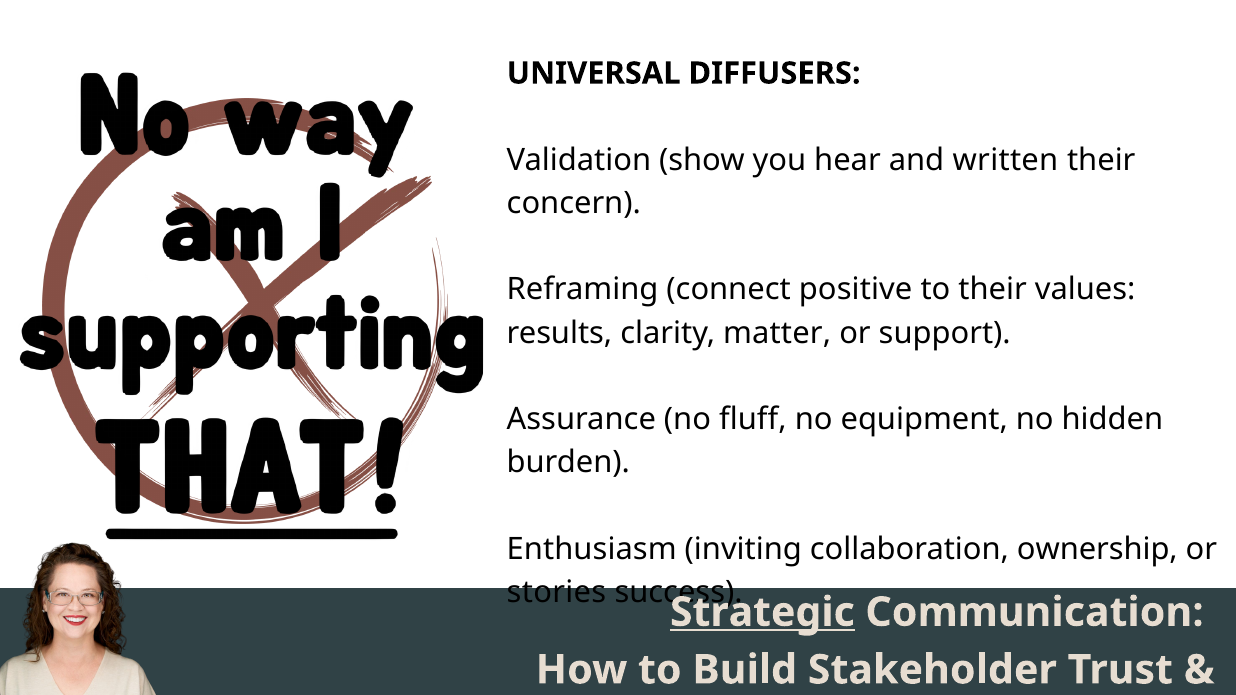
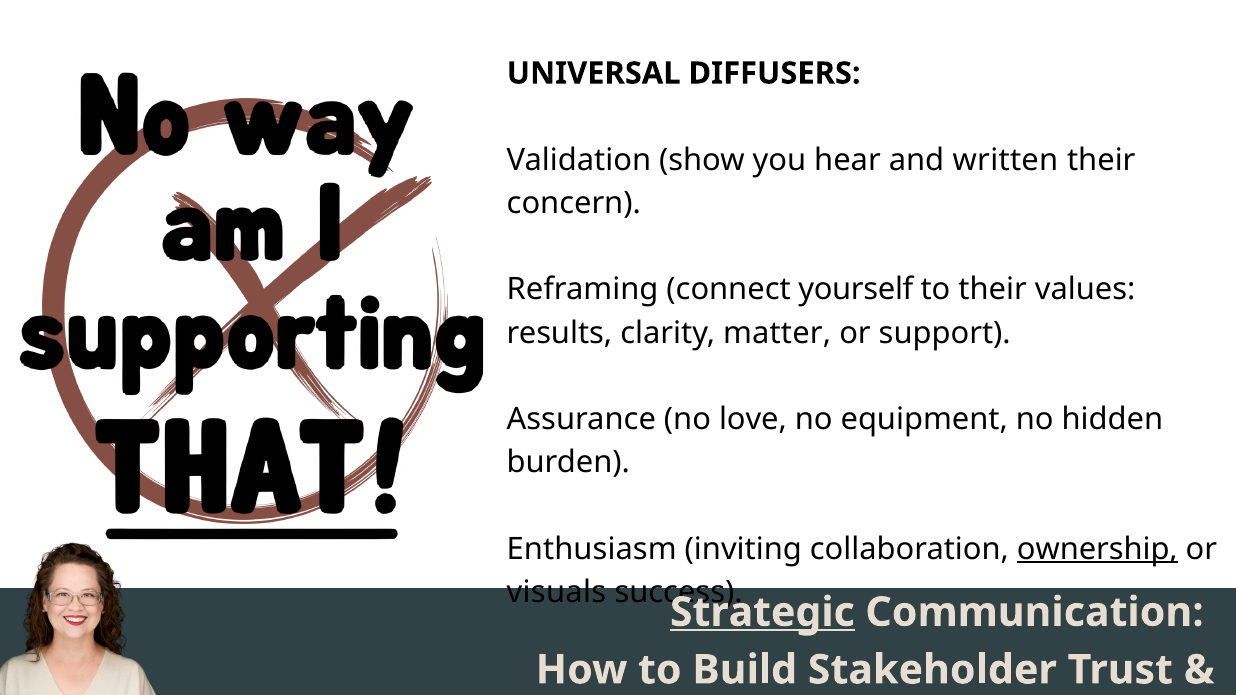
positive: positive -> yourself
fluff: fluff -> love
ownership underline: none -> present
stories: stories -> visuals
